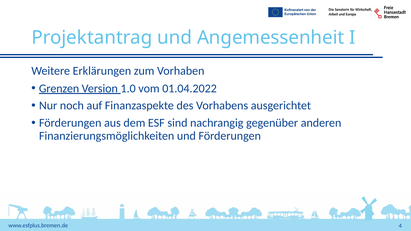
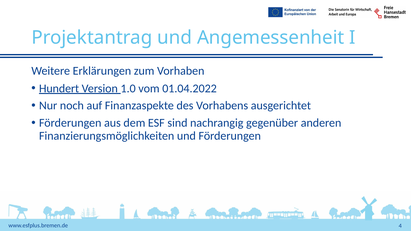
Grenzen: Grenzen -> Hundert
